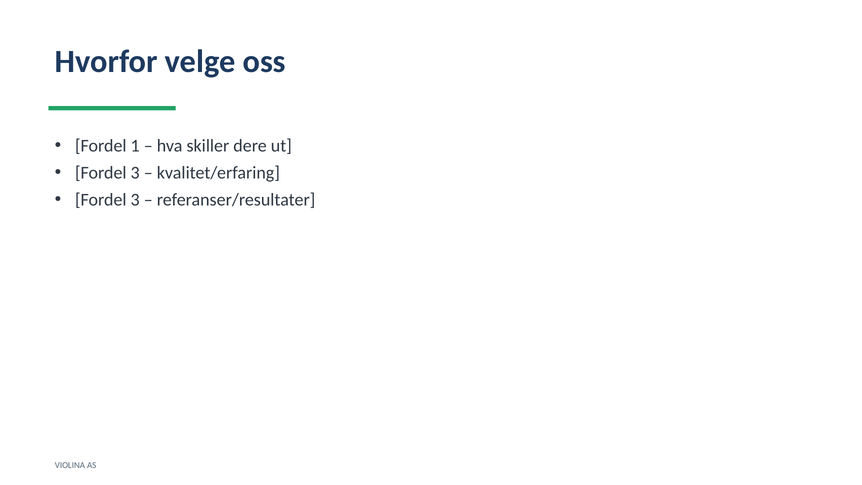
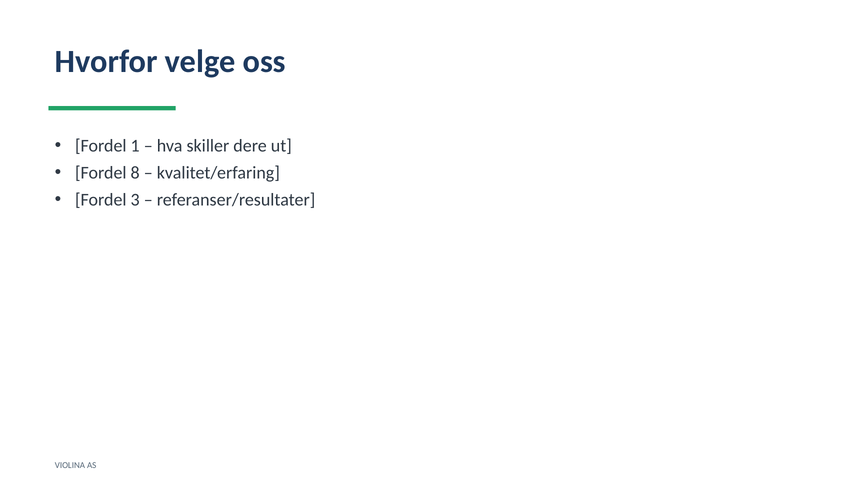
3 at (135, 173): 3 -> 8
